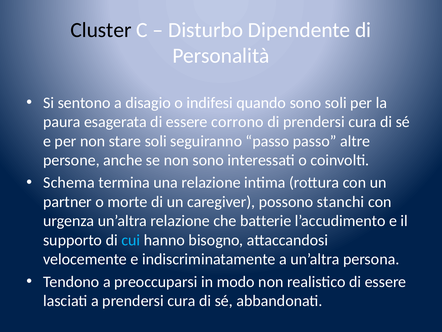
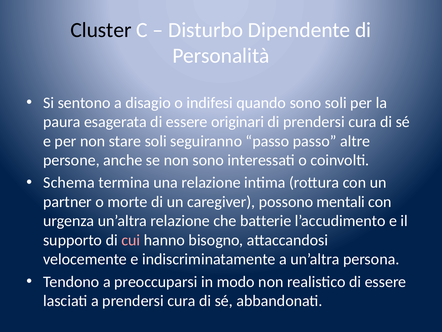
corrono: corrono -> originari
stanchi: stanchi -> mentali
cui colour: light blue -> pink
